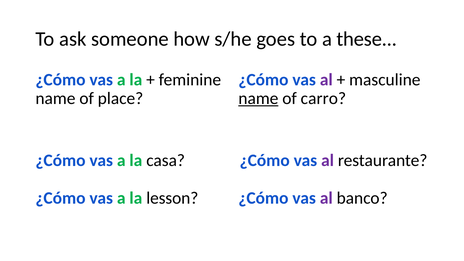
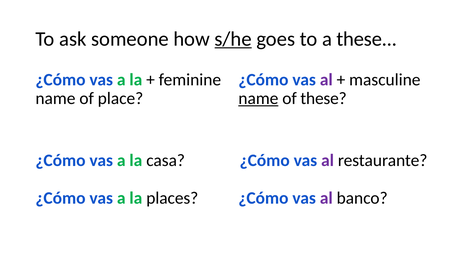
s/he underline: none -> present
of carro: carro -> these
lesson: lesson -> places
